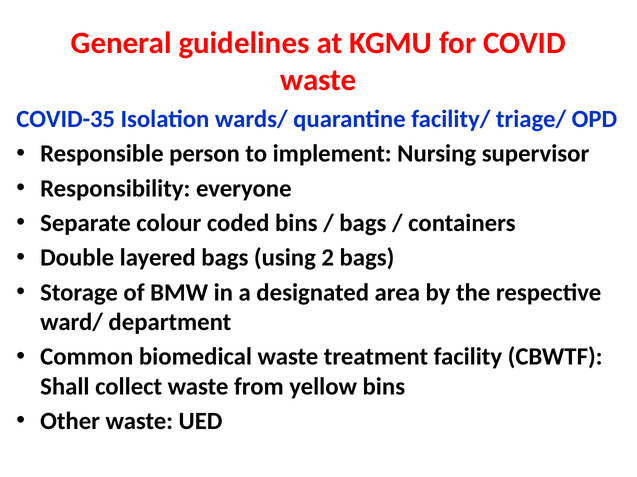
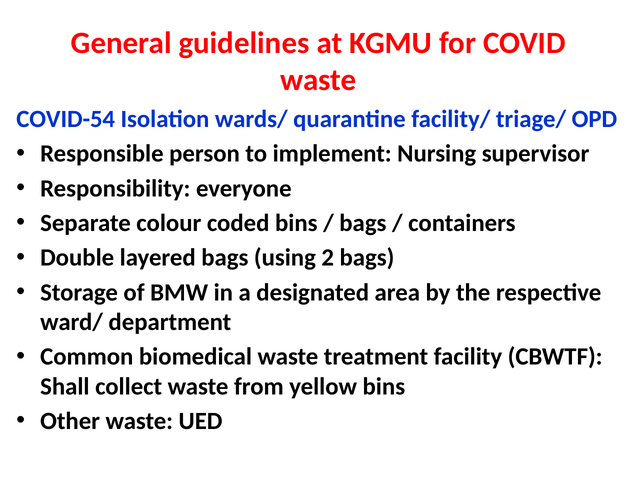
COVID-35: COVID-35 -> COVID-54
